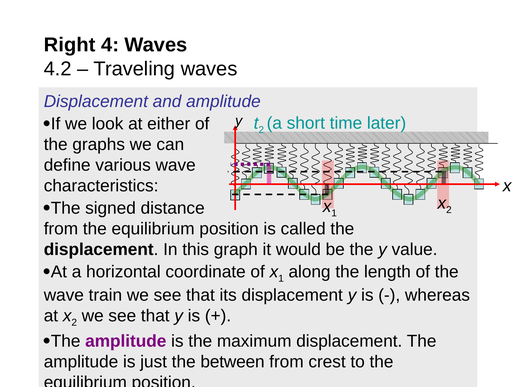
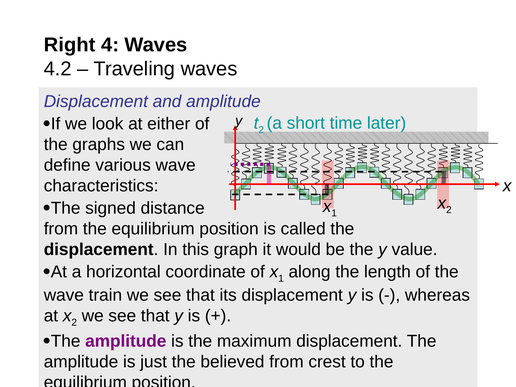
between: between -> believed
